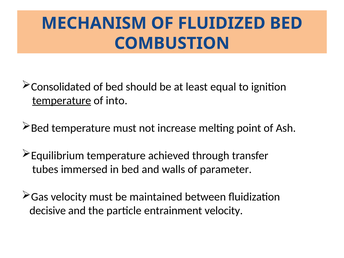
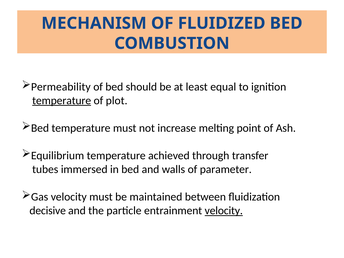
Consolidated: Consolidated -> Permeability
into: into -> plot
velocity at (224, 211) underline: none -> present
